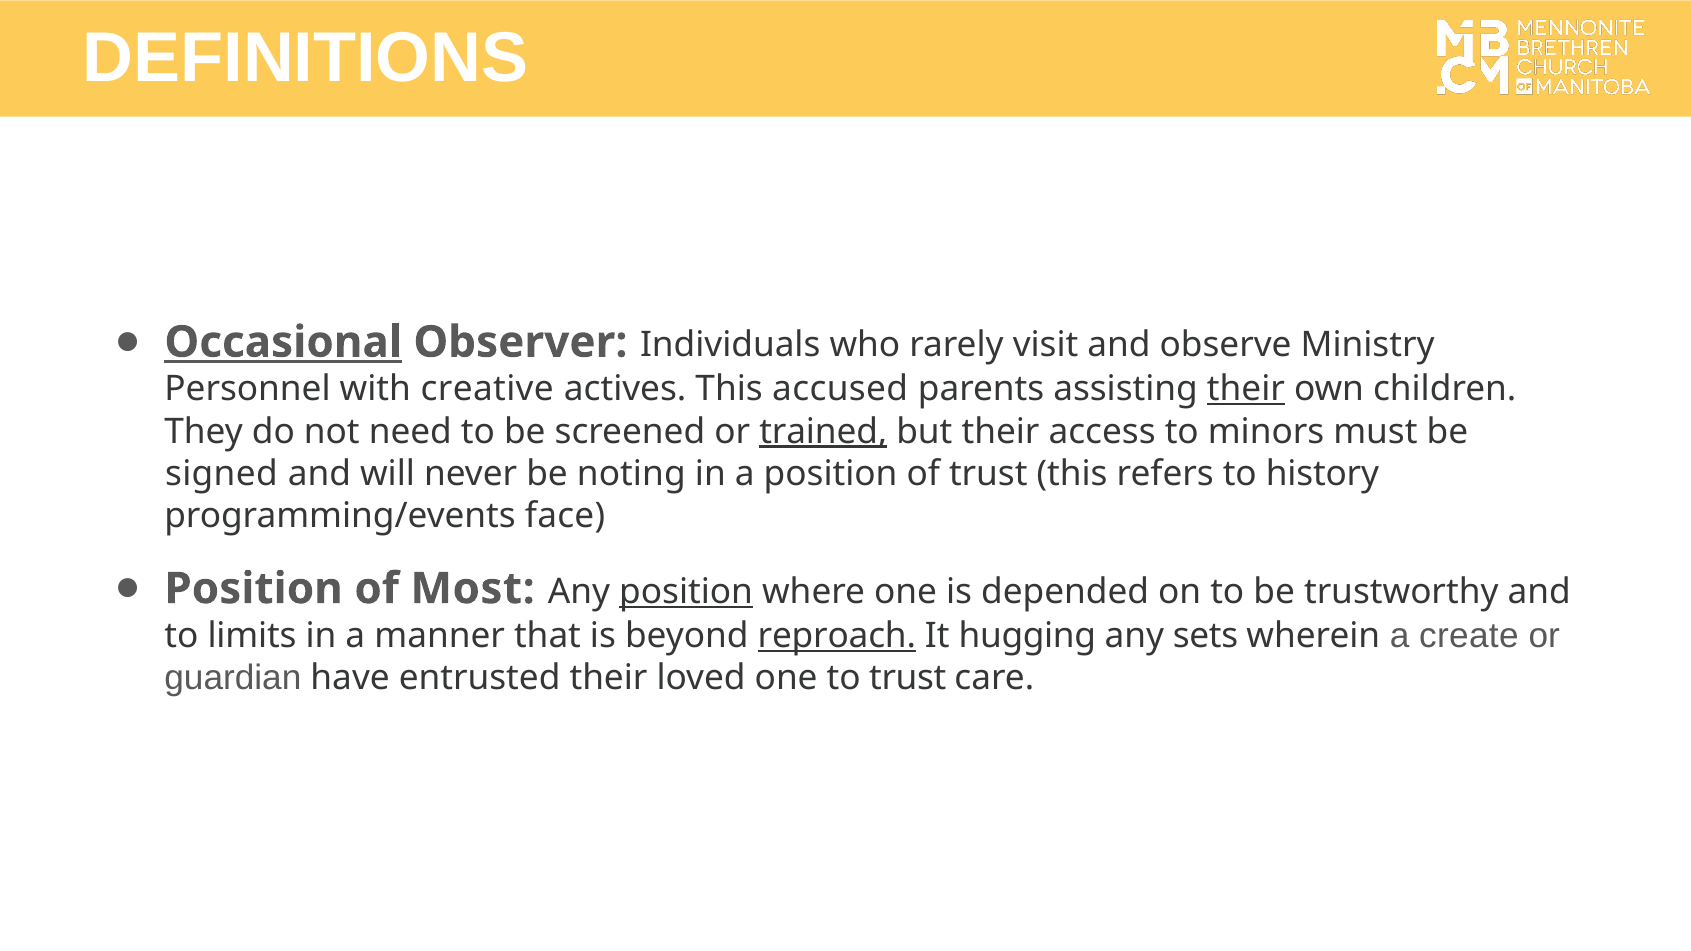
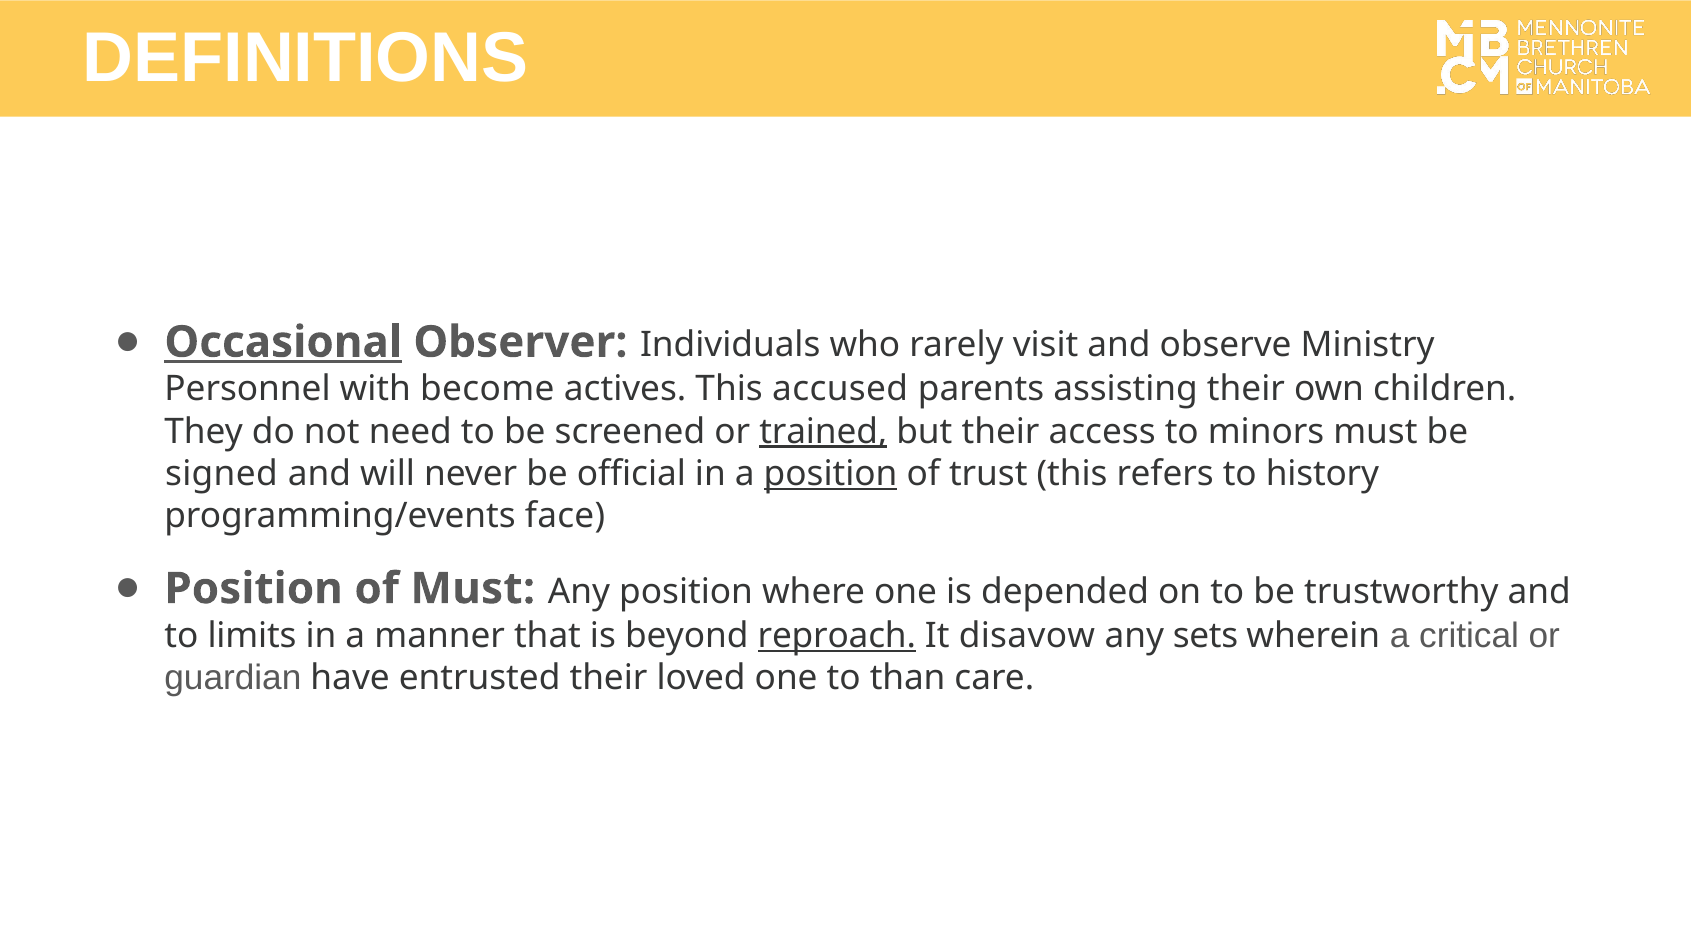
creative: creative -> become
their at (1246, 389) underline: present -> none
noting: noting -> official
position at (831, 474) underline: none -> present
of Most: Most -> Must
position at (686, 592) underline: present -> none
hugging: hugging -> disavow
create: create -> critical
to trust: trust -> than
